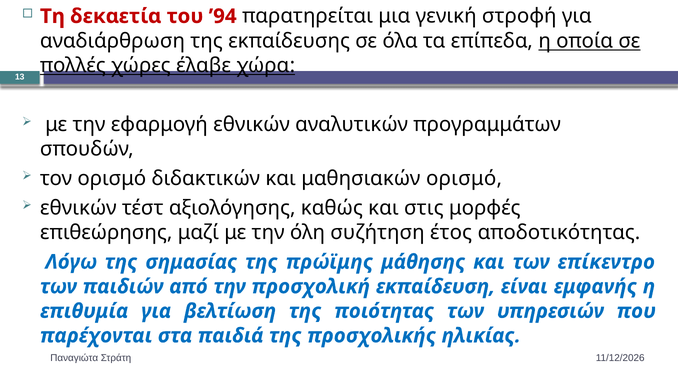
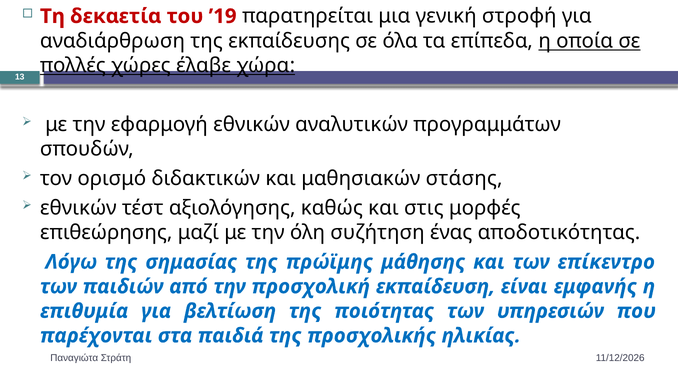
’94: ’94 -> ’19
μαθησιακών ορισμό: ορισμό -> στάσης
έτος: έτος -> ένας
